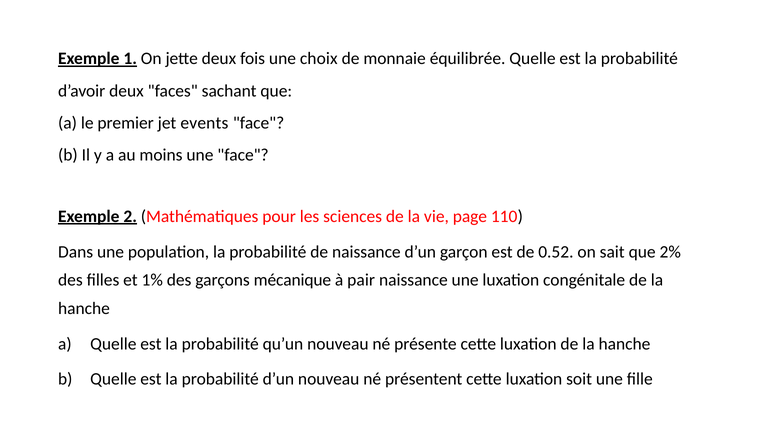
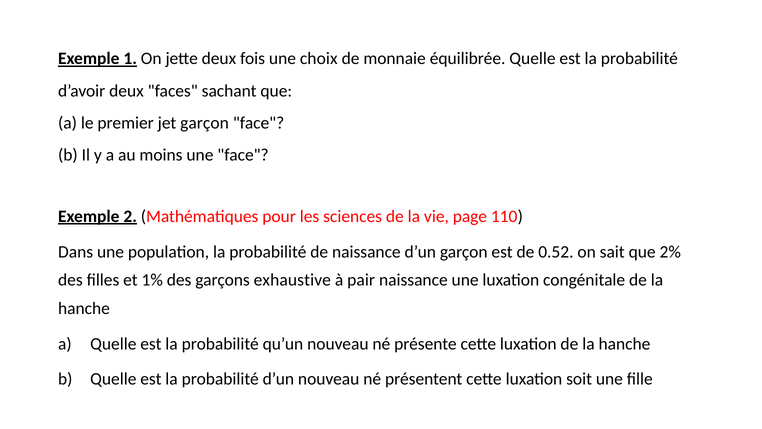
jet events: events -> garçon
mécanique: mécanique -> exhaustive
